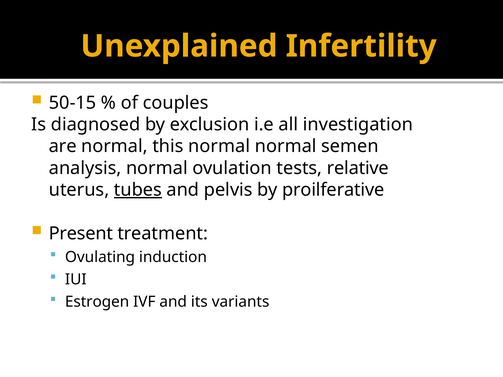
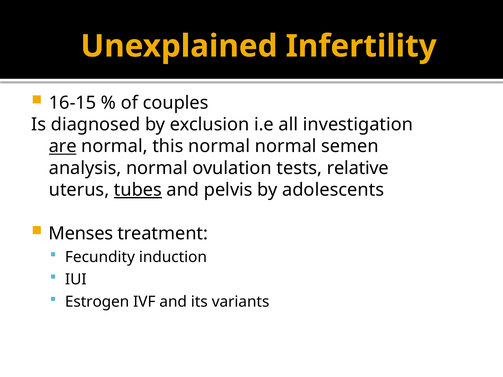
50-15: 50-15 -> 16-15
are underline: none -> present
proilferative: proilferative -> adolescents
Present: Present -> Menses
Ovulating: Ovulating -> Fecundity
